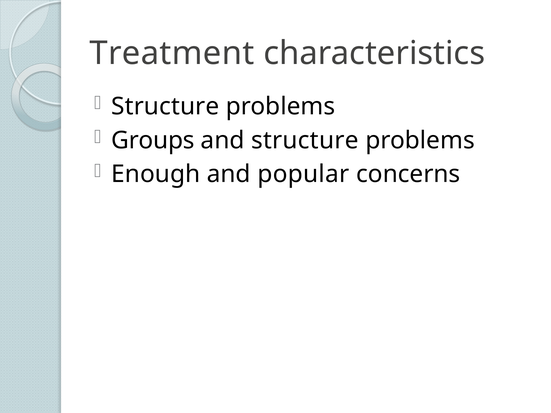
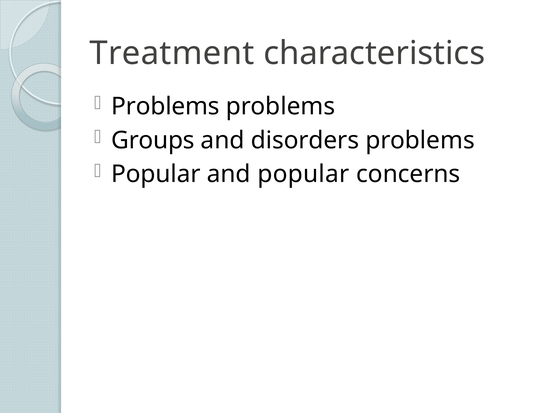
Structure at (165, 106): Structure -> Problems
and structure: structure -> disorders
Enough at (156, 174): Enough -> Popular
